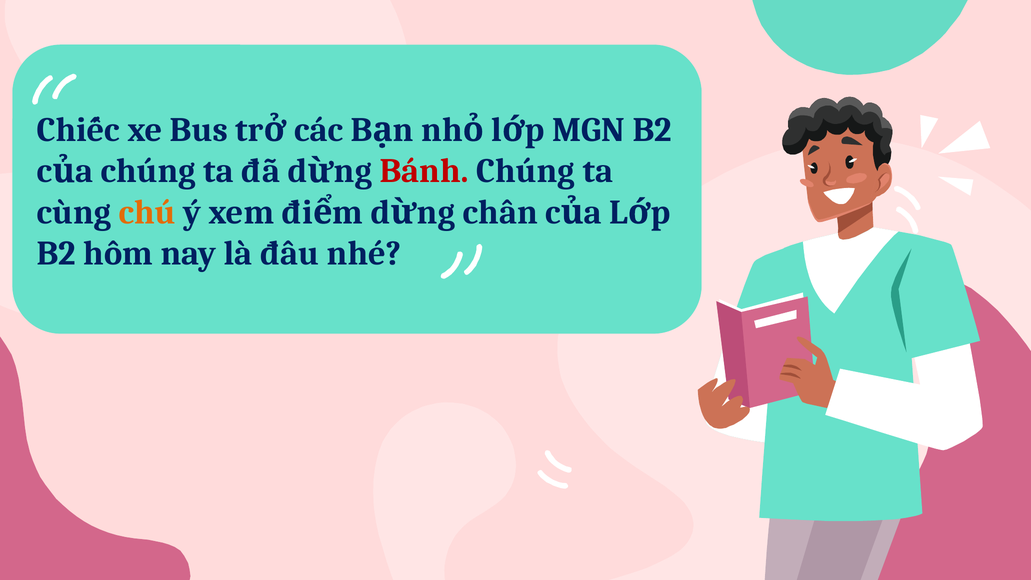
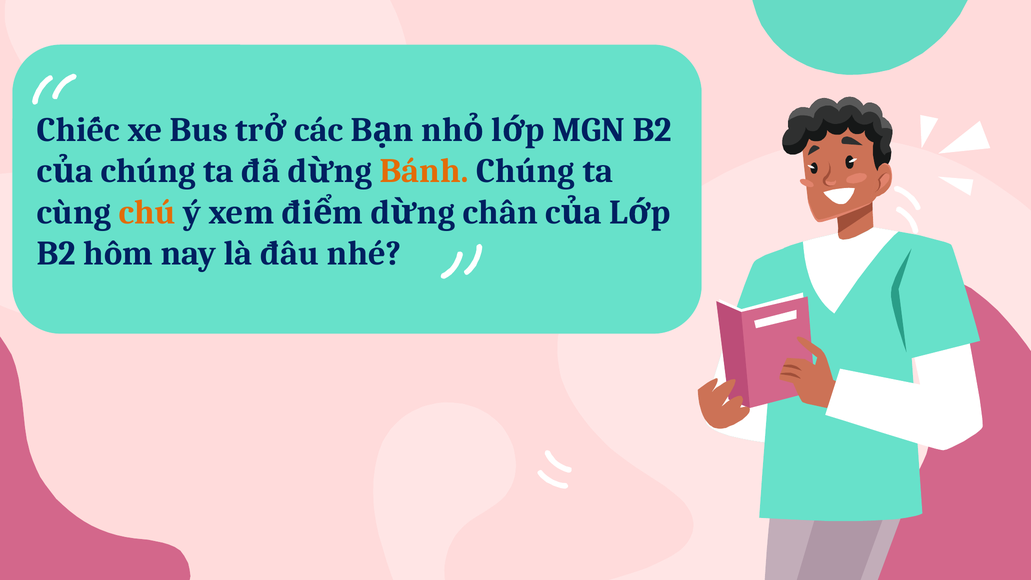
Bánh colour: red -> orange
